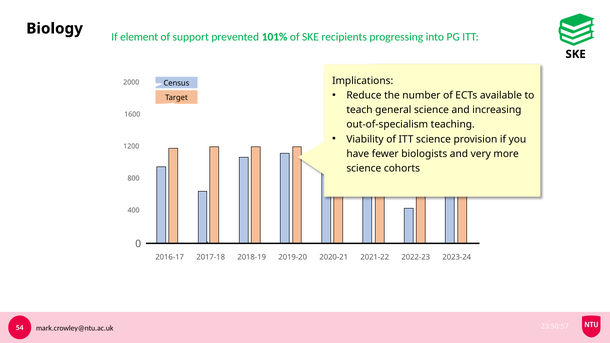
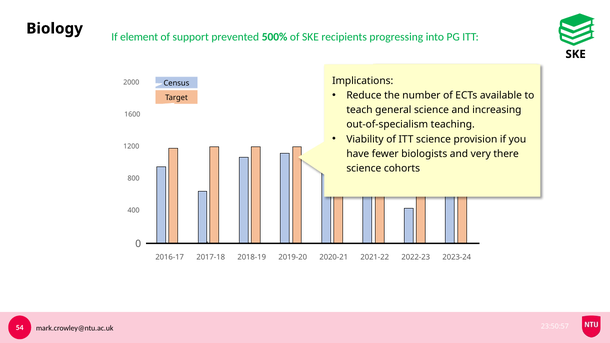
101%: 101% -> 500%
more: more -> there
